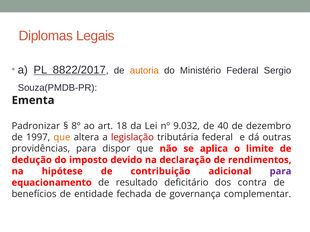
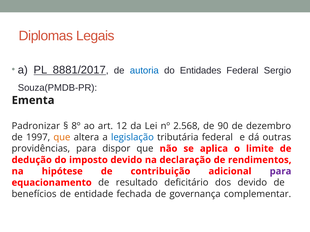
8822/2017: 8822/2017 -> 8881/2017
autoria colour: orange -> blue
Ministério: Ministério -> Entidades
18: 18 -> 12
9.032: 9.032 -> 2.568
40: 40 -> 90
legislação colour: red -> blue
dos contra: contra -> devido
